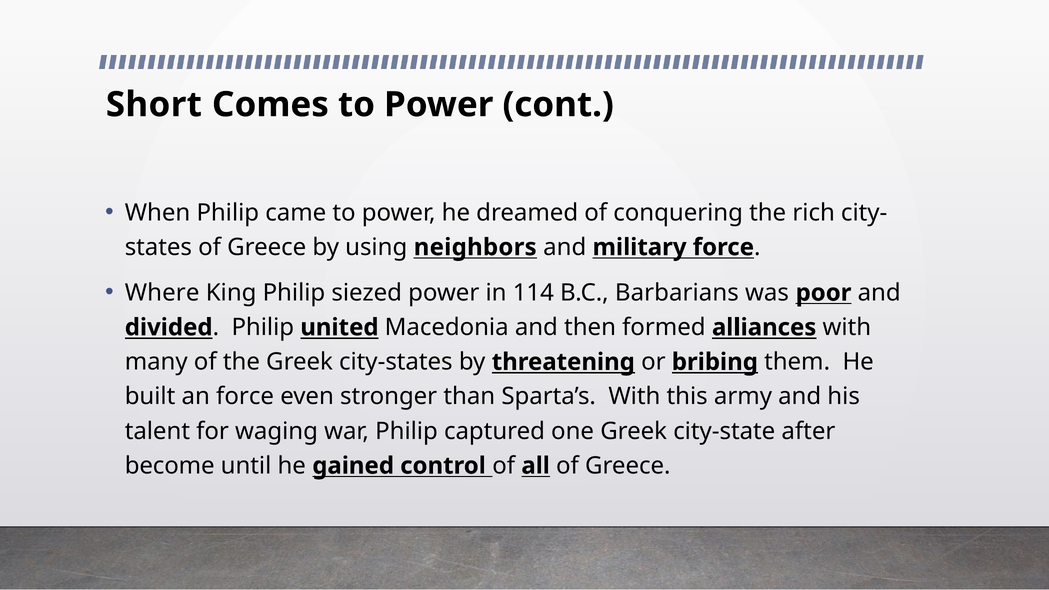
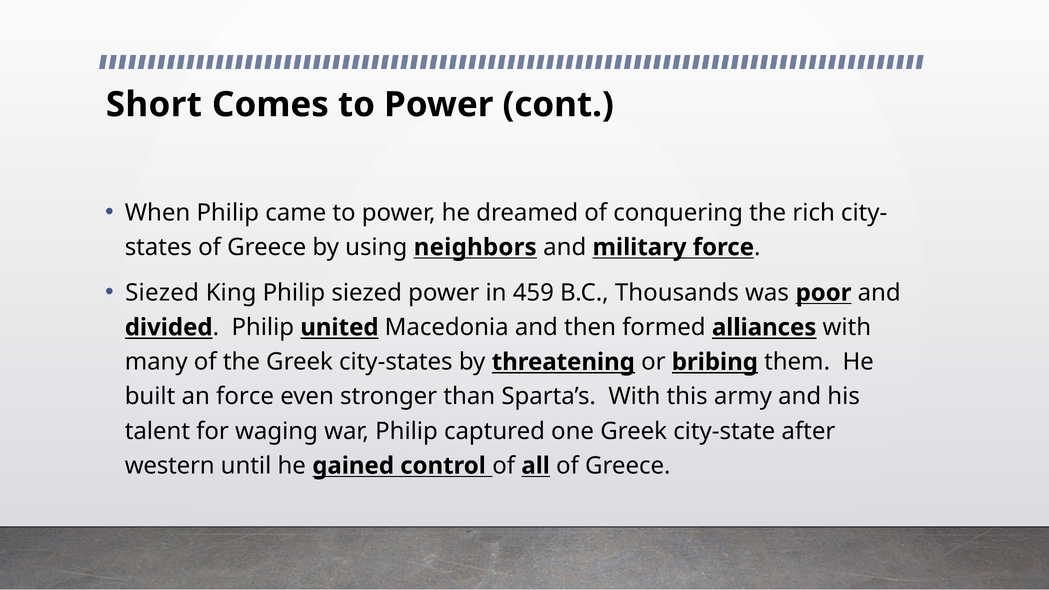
Where at (162, 293): Where -> Siezed
114: 114 -> 459
Barbarians: Barbarians -> Thousands
become: become -> western
